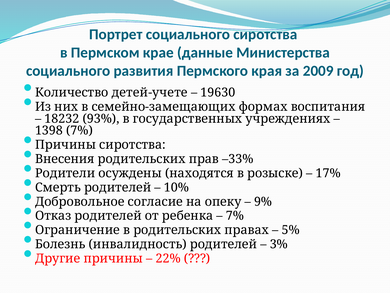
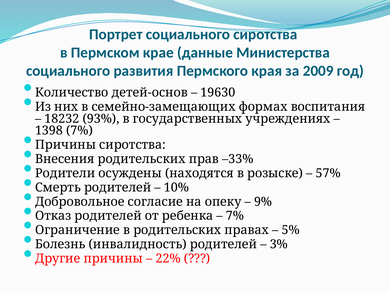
детей-учете: детей-учете -> детей-основ
17%: 17% -> 57%
